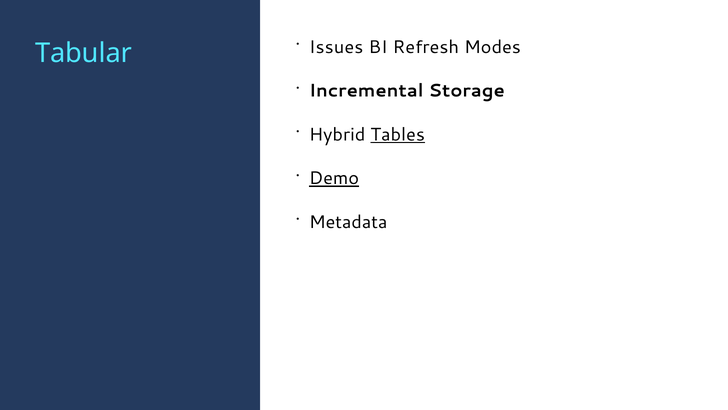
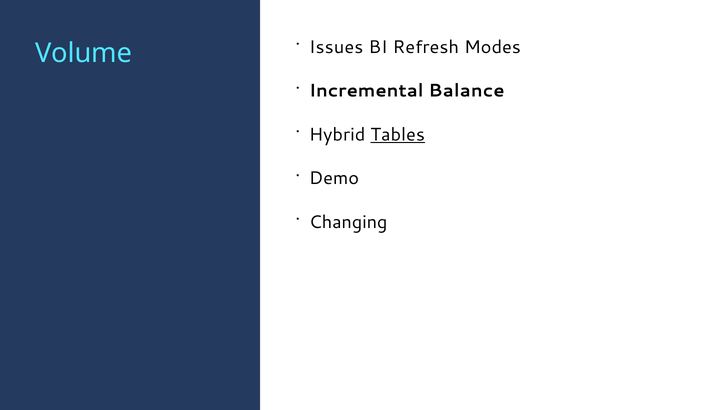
Tabular: Tabular -> Volume
Storage: Storage -> Balance
Demo underline: present -> none
Metadata: Metadata -> Changing
